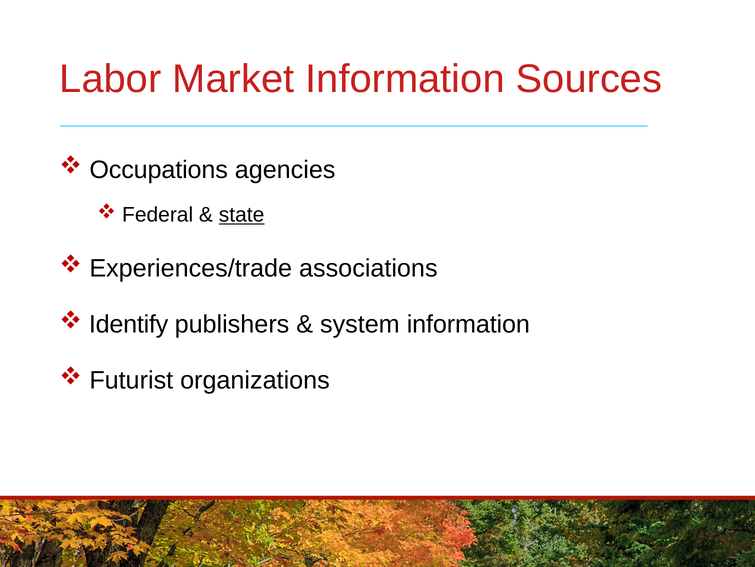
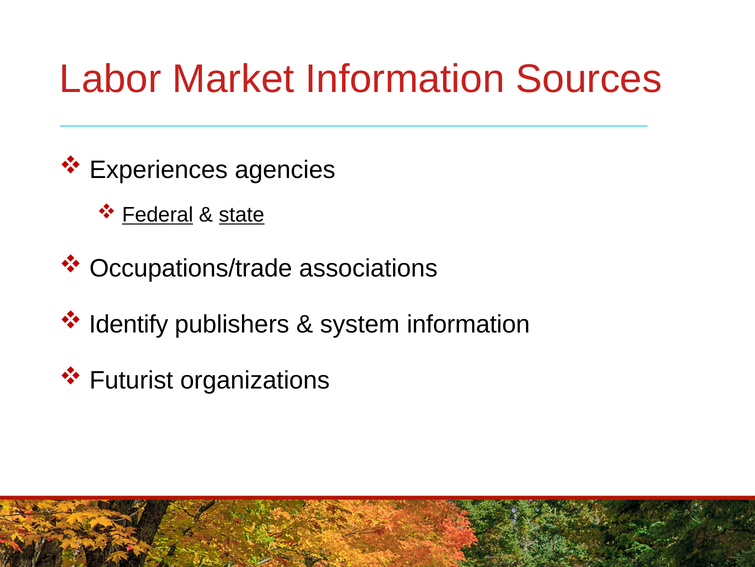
Occupations: Occupations -> Experiences
Federal underline: none -> present
Experiences/trade: Experiences/trade -> Occupations/trade
